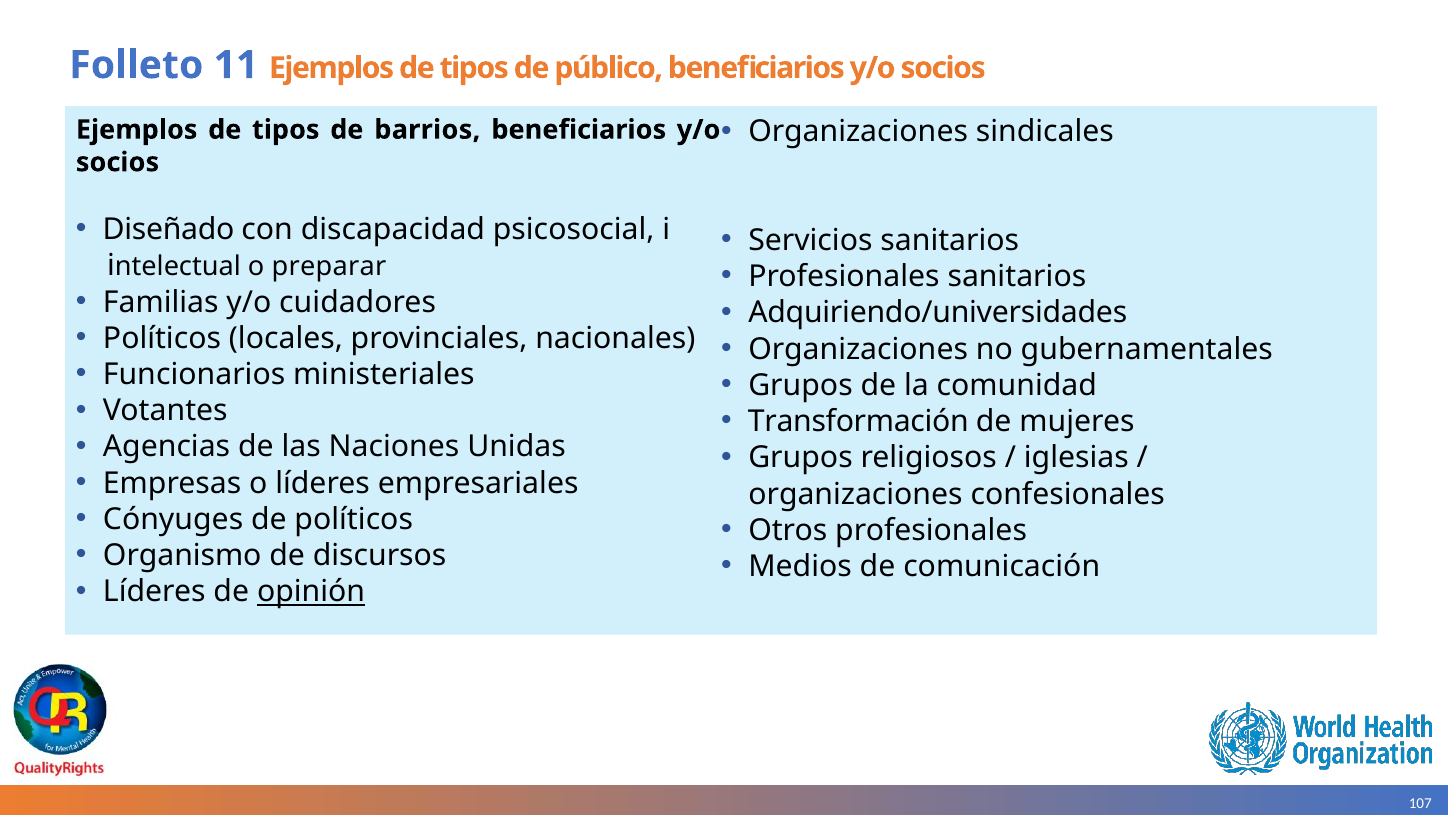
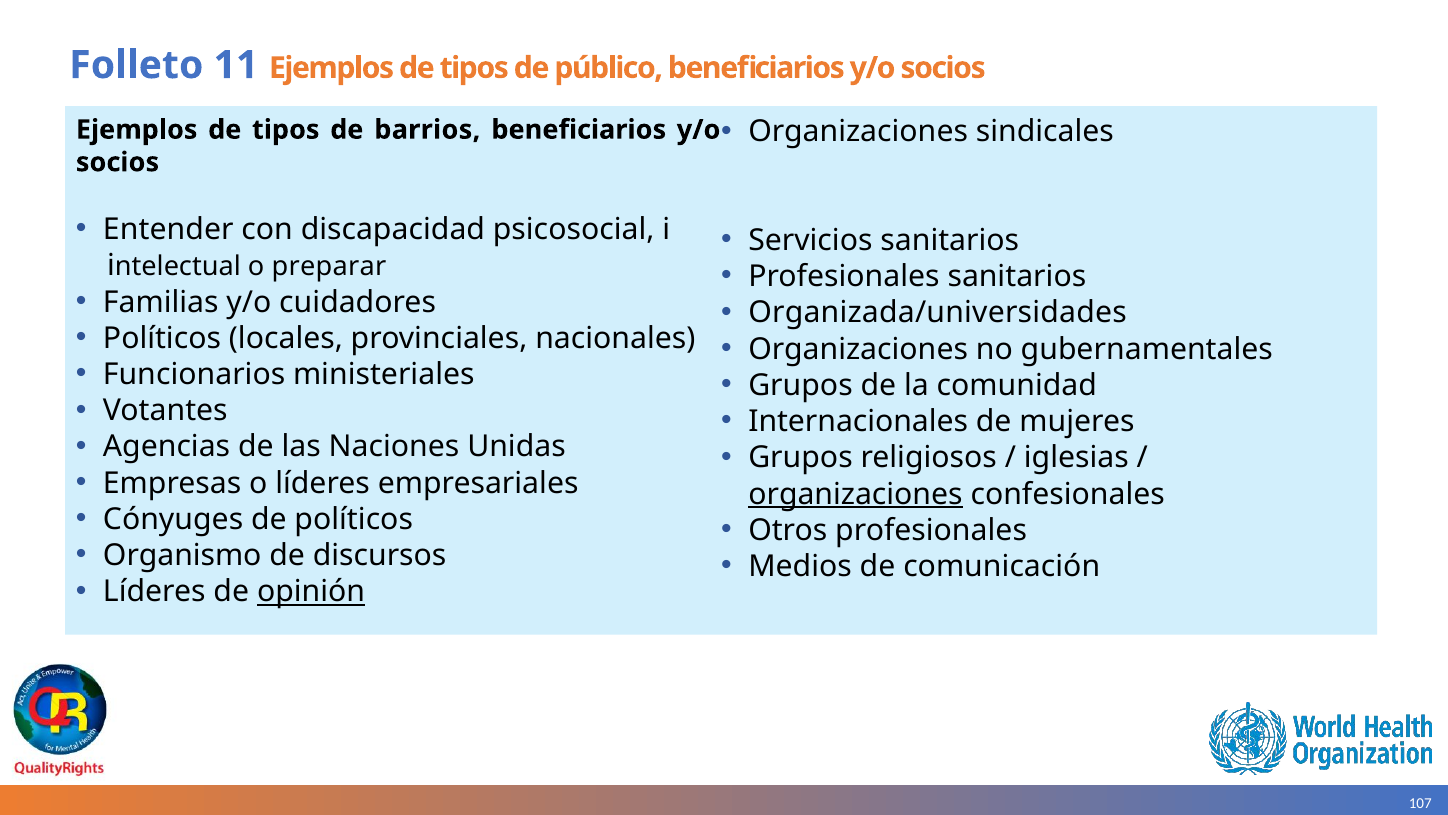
Diseñado: Diseñado -> Entender
Adquiriendo/universidades: Adquiriendo/universidades -> Organizada/universidades
Transformación: Transformación -> Internacionales
organizaciones at (855, 494) underline: none -> present
